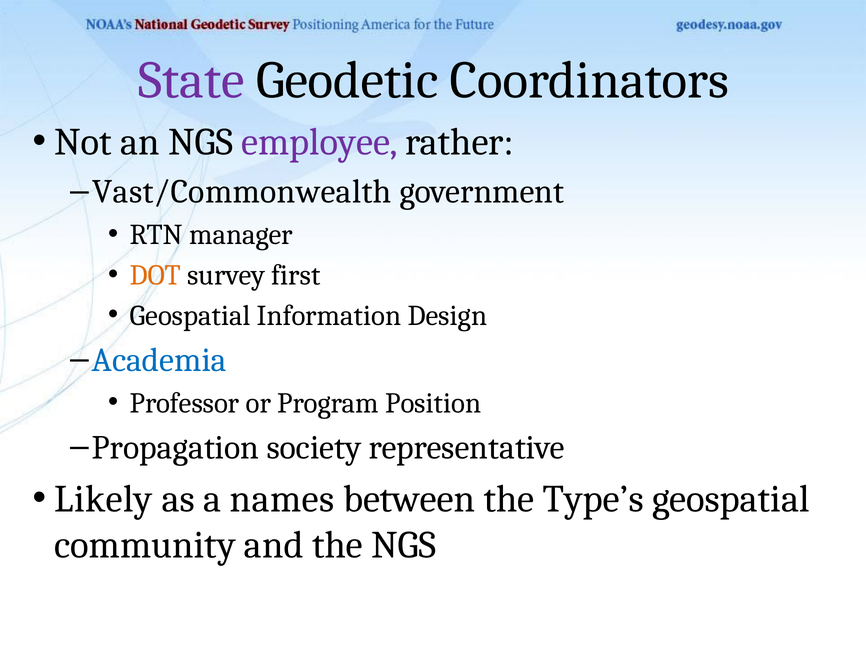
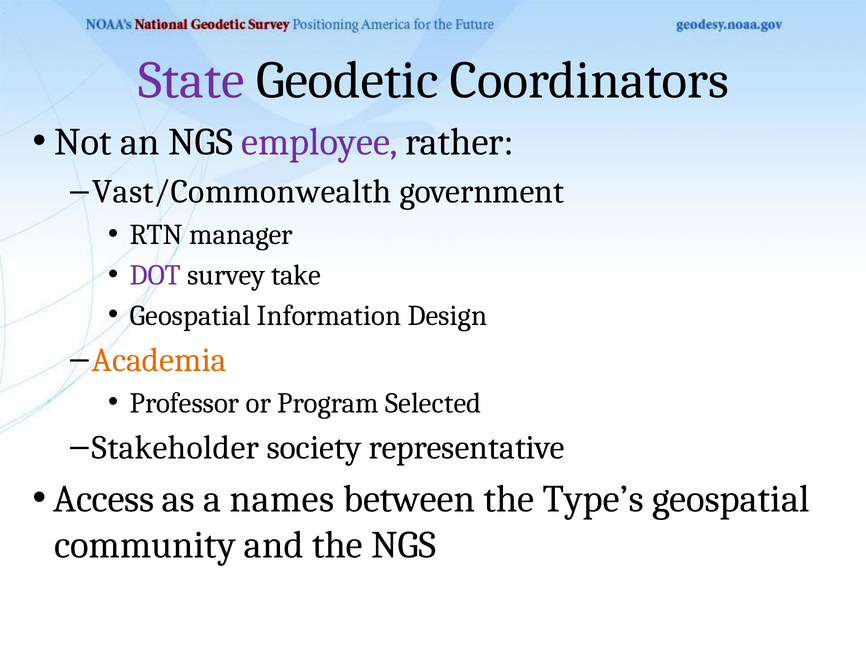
DOT colour: orange -> purple
first: first -> take
Academia colour: blue -> orange
Position: Position -> Selected
Propagation: Propagation -> Stakeholder
Likely: Likely -> Access
